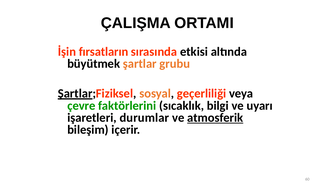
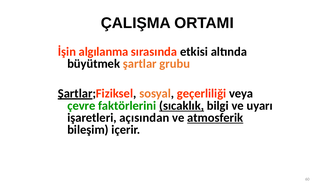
fırsatların: fırsatların -> algılanma
sıcaklık underline: none -> present
durumlar: durumlar -> açısından
